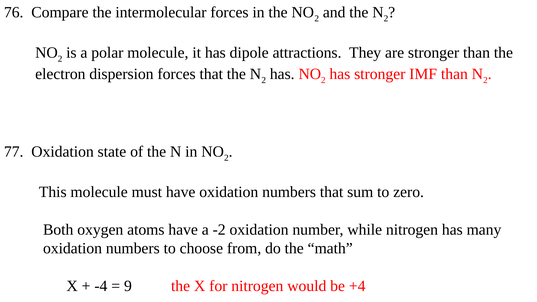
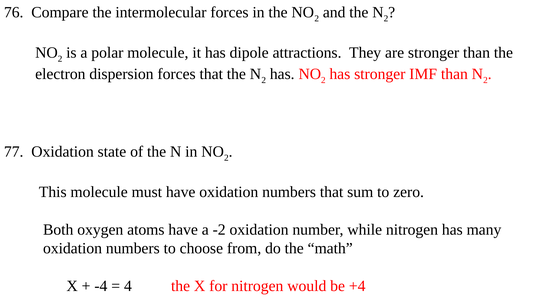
9: 9 -> 4
